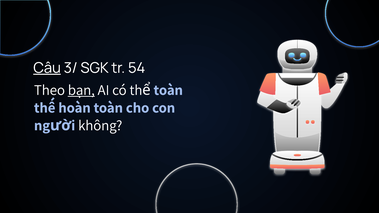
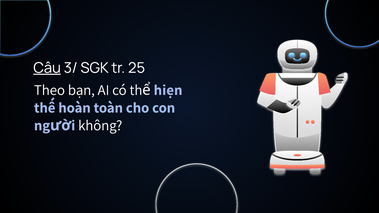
54: 54 -> 25
bạn underline: present -> none
toàn at (168, 90): toàn -> hiện
